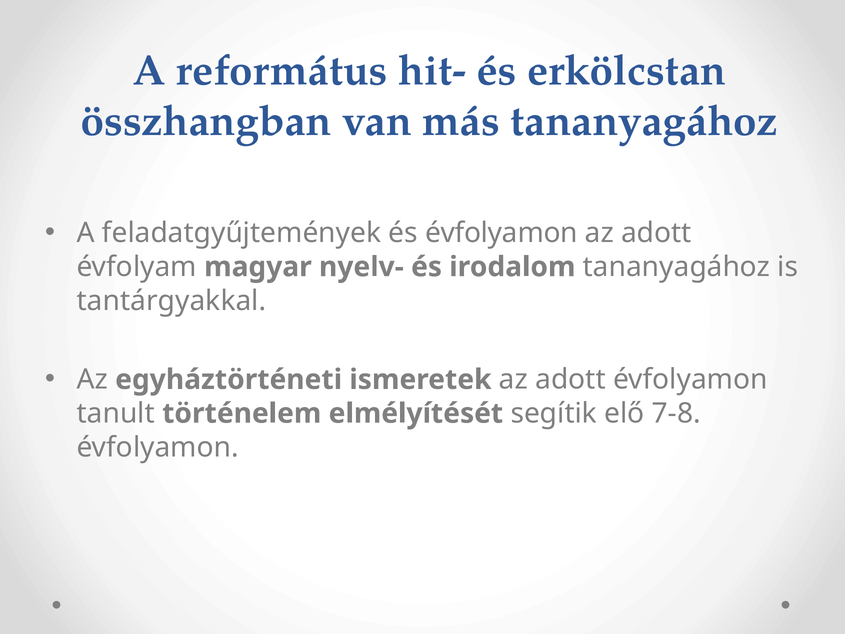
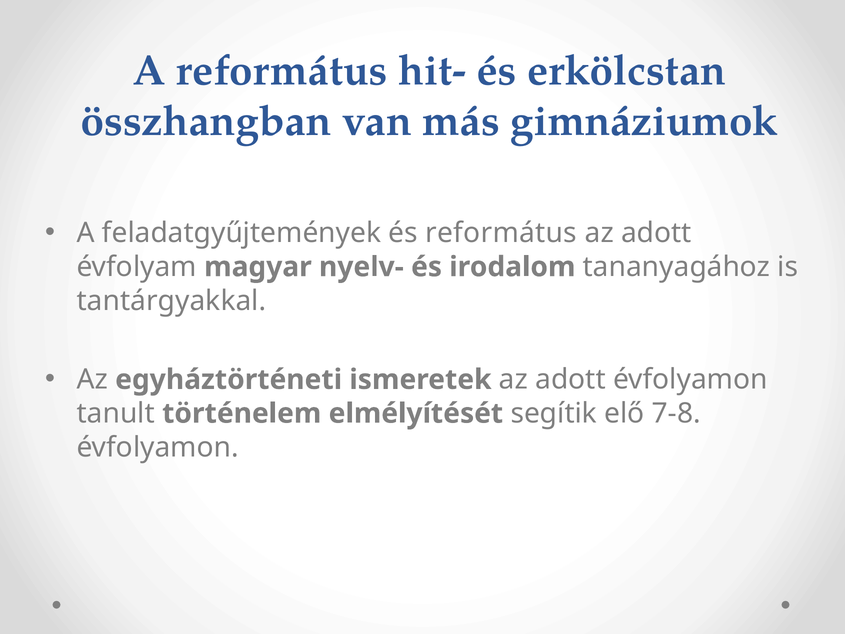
más tananyagához: tananyagához -> gimnáziumok
és évfolyamon: évfolyamon -> református
